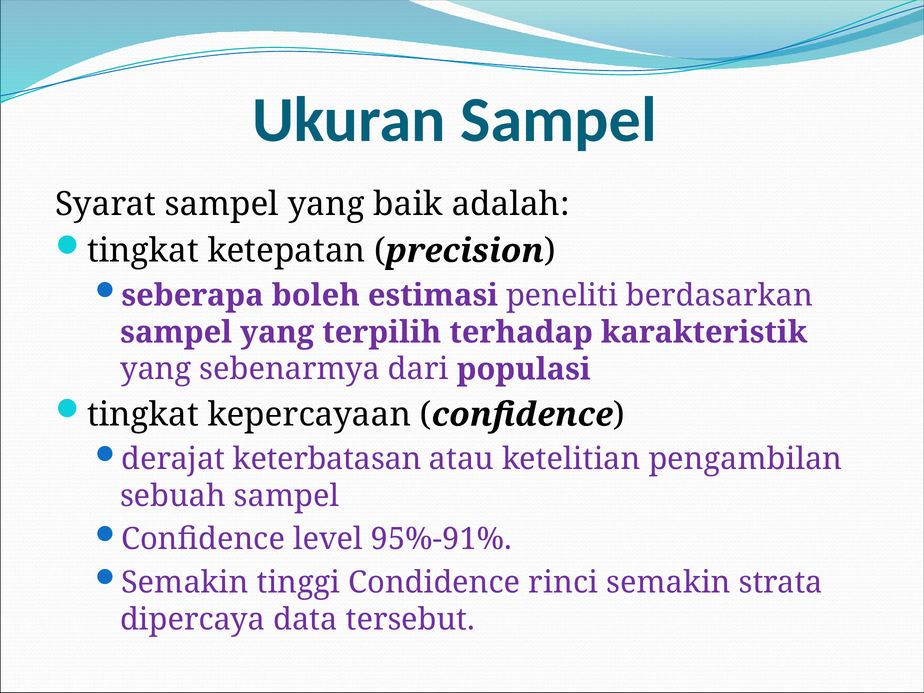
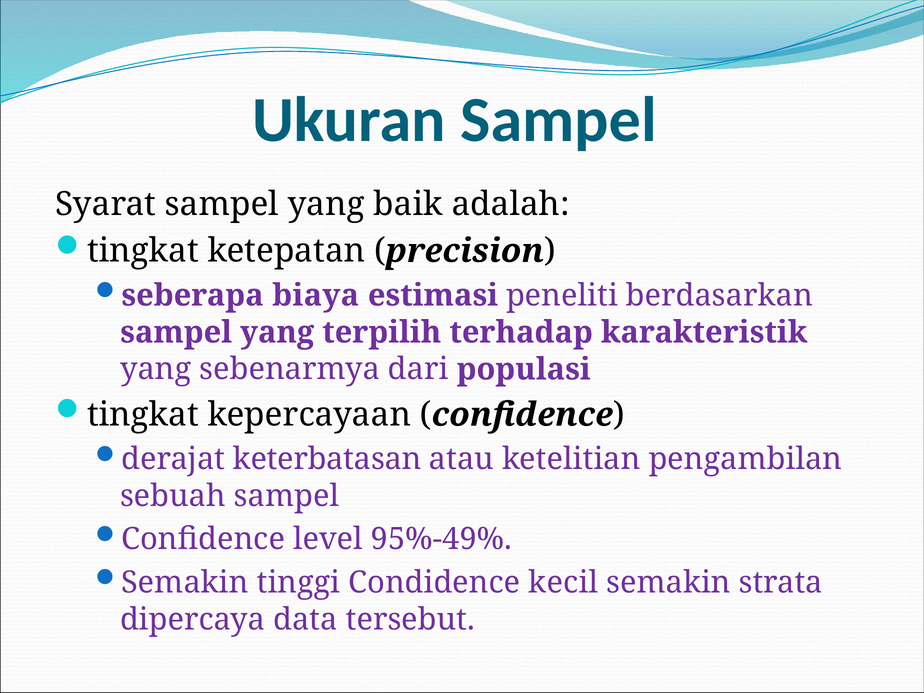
boleh: boleh -> biaya
95%-91%: 95%-91% -> 95%-49%
rinci: rinci -> kecil
